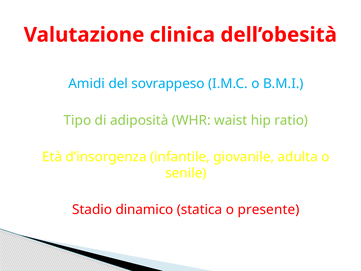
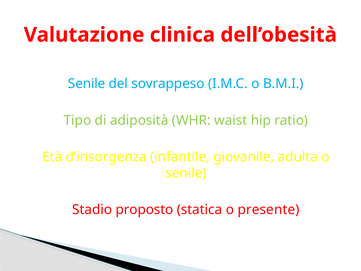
Amidi at (87, 84): Amidi -> Senile
dinamico: dinamico -> proposto
